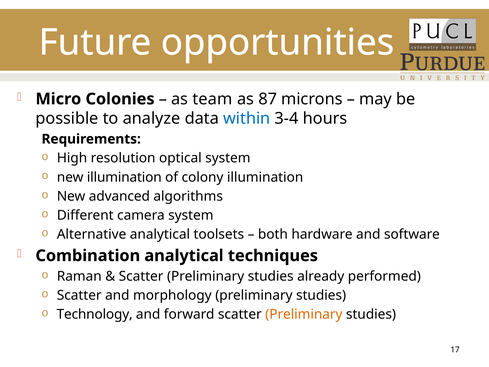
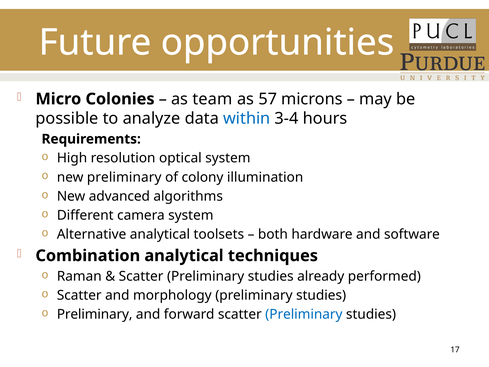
87: 87 -> 57
new illumination: illumination -> preliminary
Technology at (95, 314): Technology -> Preliminary
Preliminary at (304, 314) colour: orange -> blue
